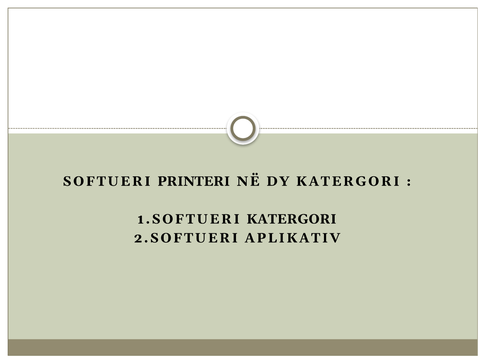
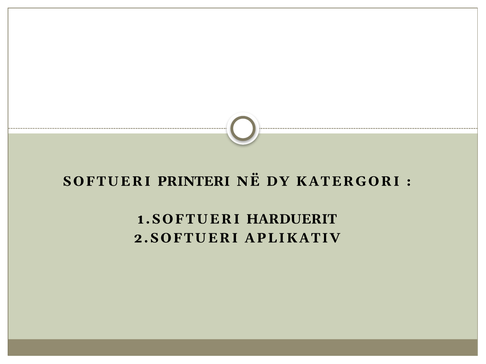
1.SOFTUERI KATERGORI: KATERGORI -> HARDUERIT
